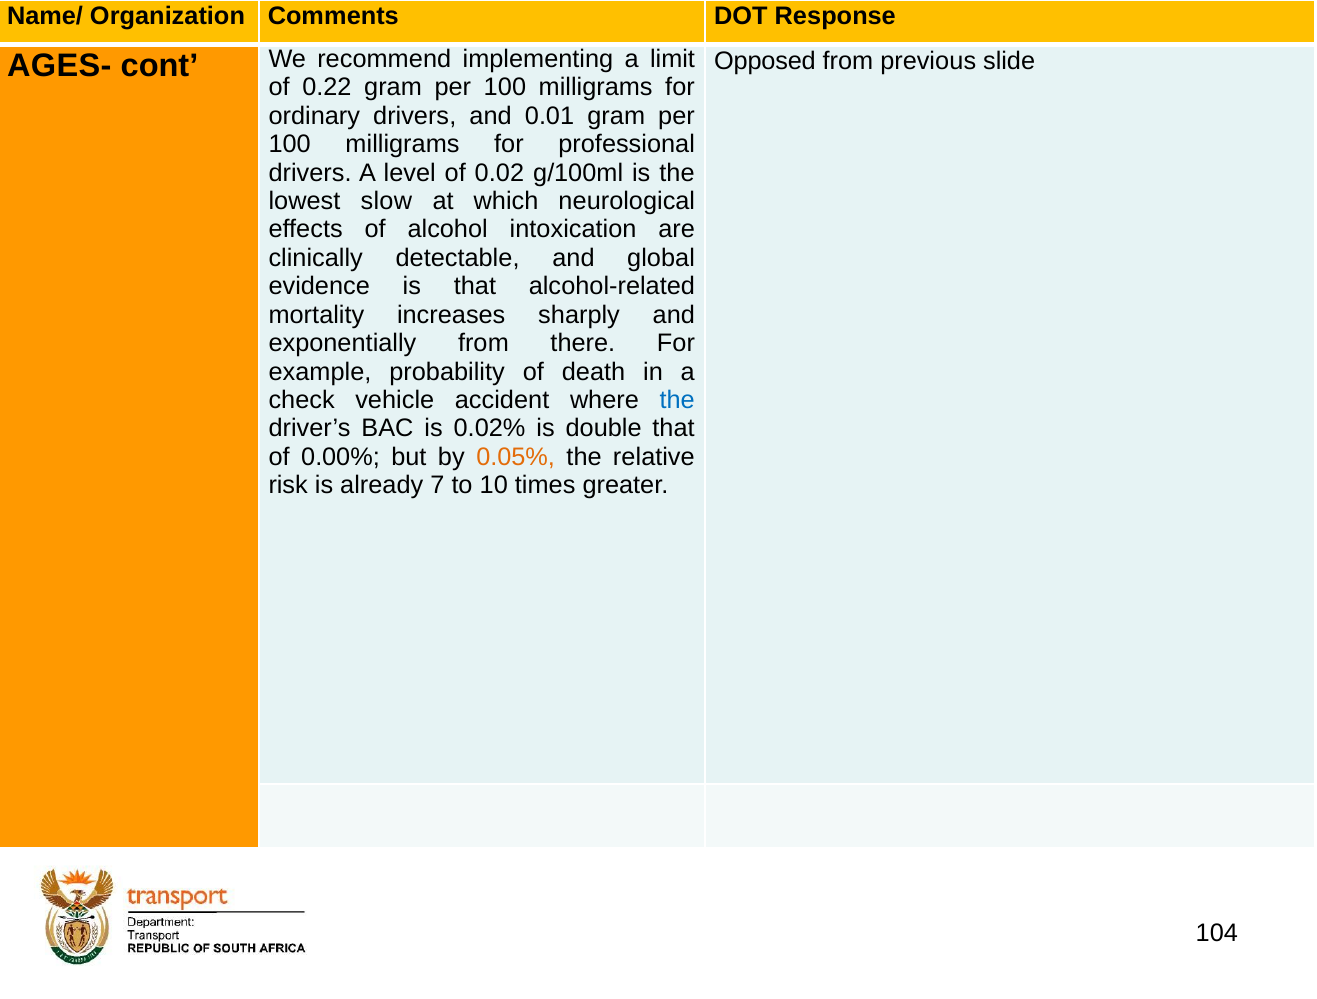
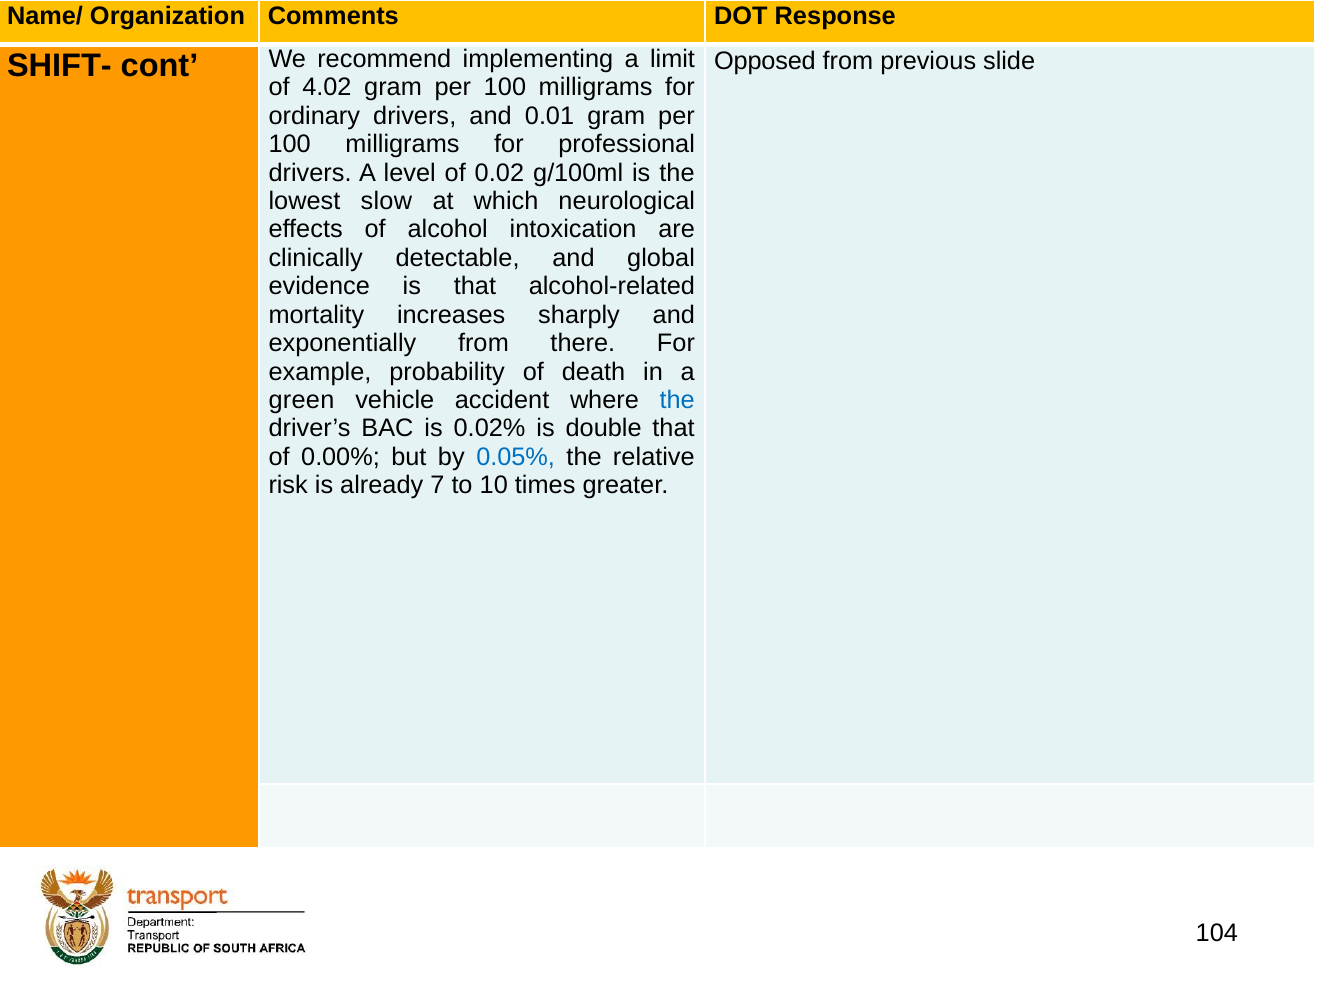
AGES-: AGES- -> SHIFT-
0.22: 0.22 -> 4.02
check: check -> green
0.05% colour: orange -> blue
